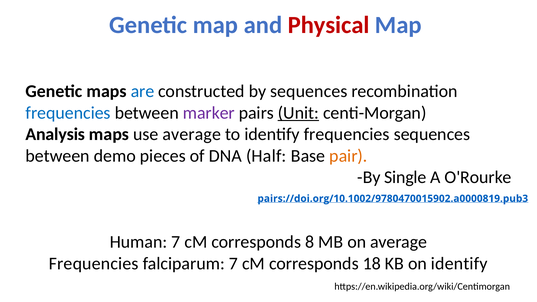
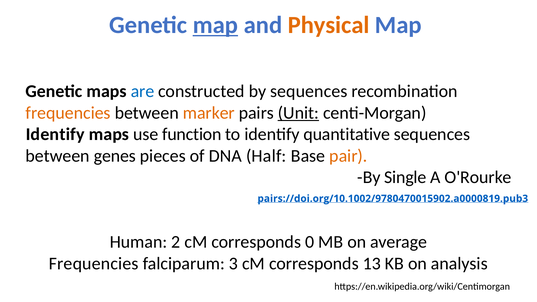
map at (215, 25) underline: none -> present
Physical colour: red -> orange
frequencies at (68, 113) colour: blue -> orange
marker colour: purple -> orange
Analysis at (55, 134): Analysis -> Identify
use average: average -> function
identify frequencies: frequencies -> quantitative
demo: demo -> genes
Human 7: 7 -> 2
8: 8 -> 0
falciparum 7: 7 -> 3
18: 18 -> 13
on identify: identify -> analysis
